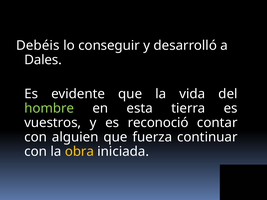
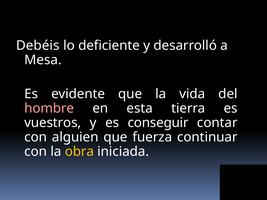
conseguir: conseguir -> deficiente
Dales: Dales -> Mesa
hombre colour: light green -> pink
reconoció: reconoció -> conseguir
